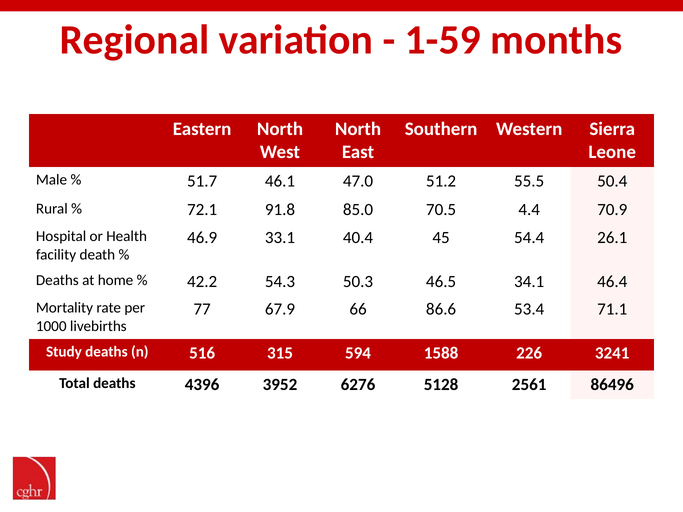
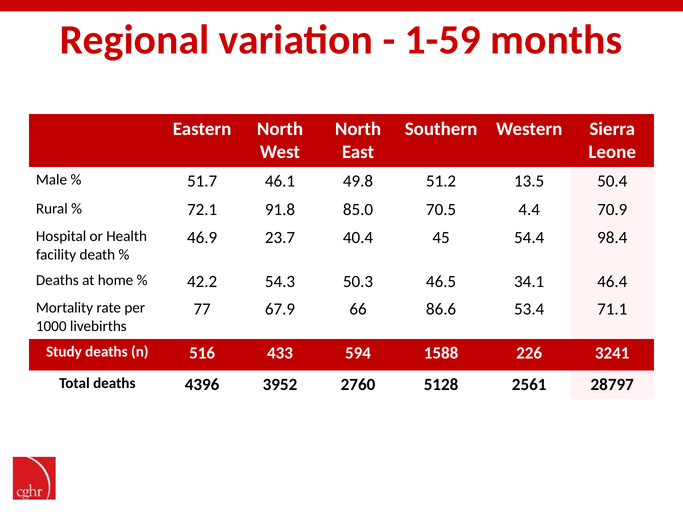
47.0: 47.0 -> 49.8
55.5: 55.5 -> 13.5
33.1: 33.1 -> 23.7
26.1: 26.1 -> 98.4
315: 315 -> 433
6276: 6276 -> 2760
86496: 86496 -> 28797
